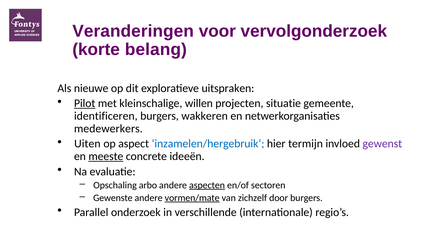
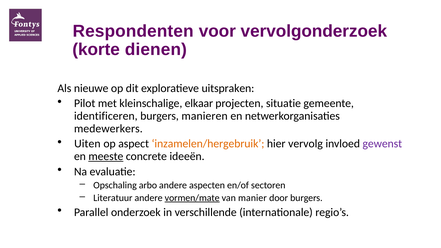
Veranderingen: Veranderingen -> Respondenten
belang: belang -> dienen
Pilot underline: present -> none
willen: willen -> elkaar
wakkeren: wakkeren -> manieren
inzamelen/hergebruik colour: blue -> orange
termijn: termijn -> vervolg
aspecten underline: present -> none
Gewenste: Gewenste -> Literatuur
zichzelf: zichzelf -> manier
